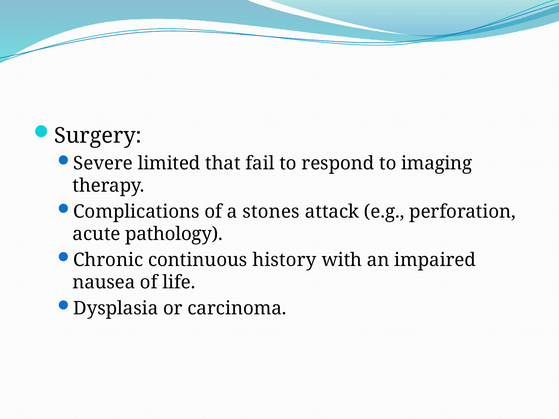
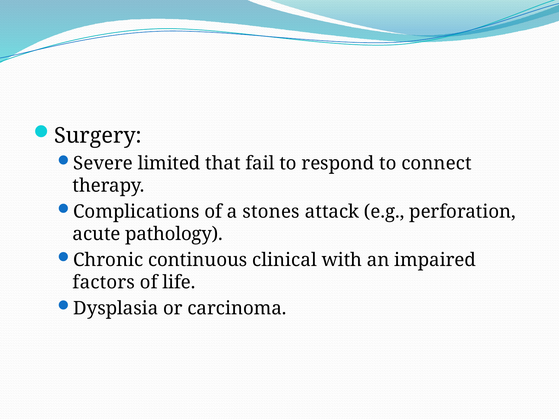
imaging: imaging -> connect
history: history -> clinical
nausea: nausea -> factors
